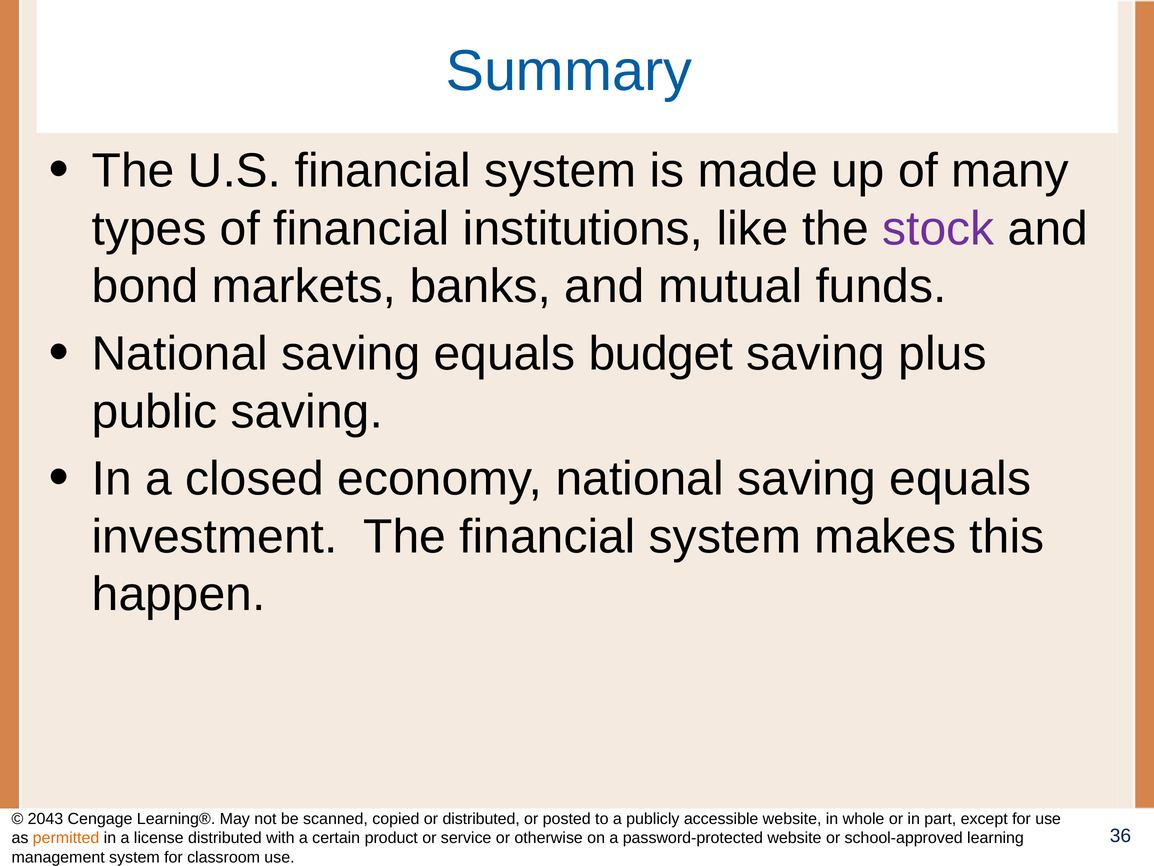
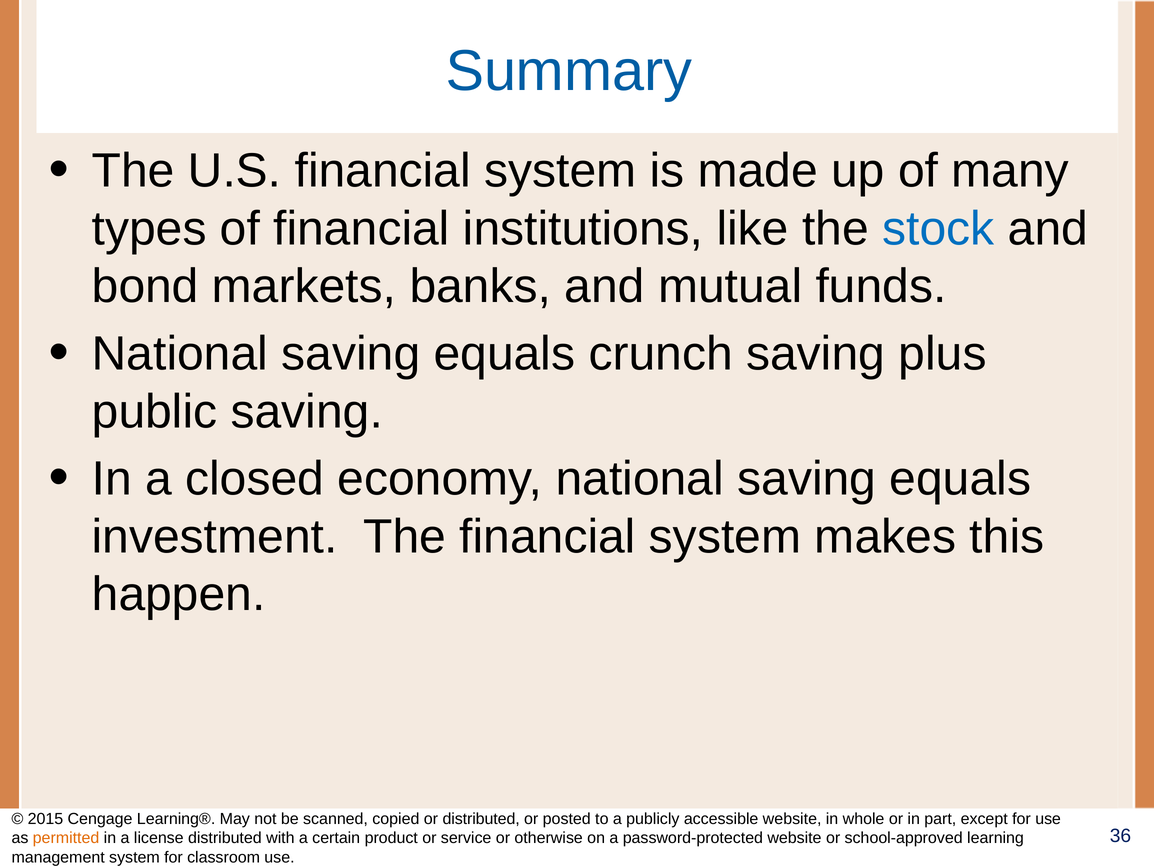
stock colour: purple -> blue
budget: budget -> crunch
2043: 2043 -> 2015
